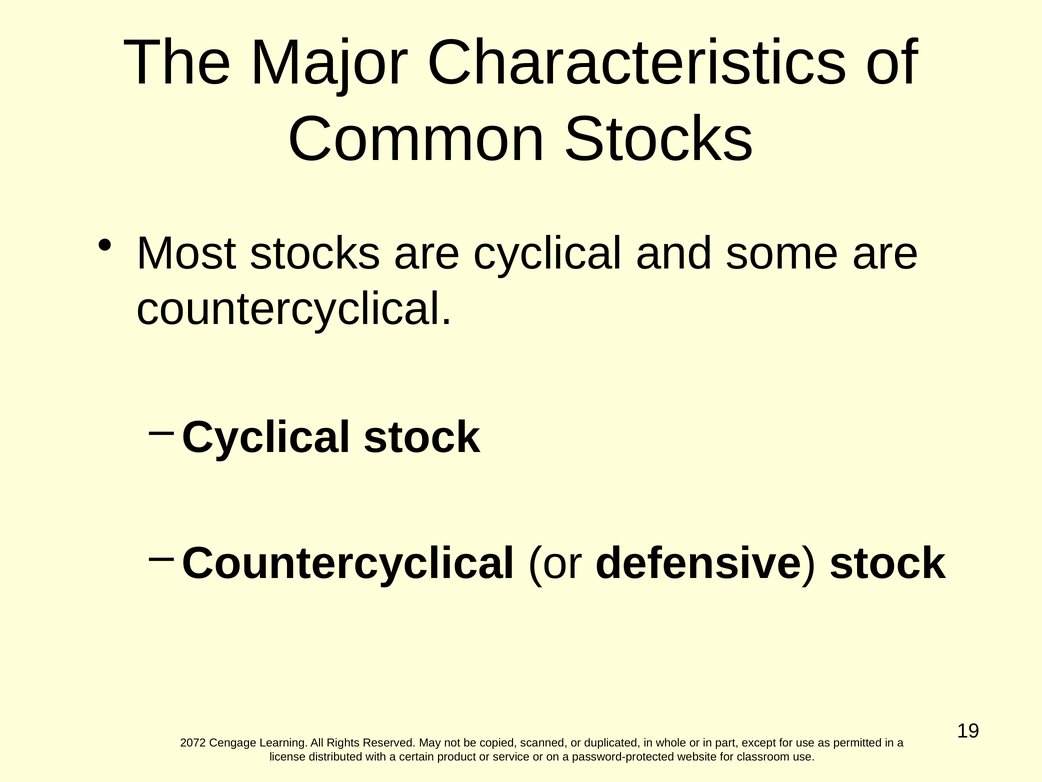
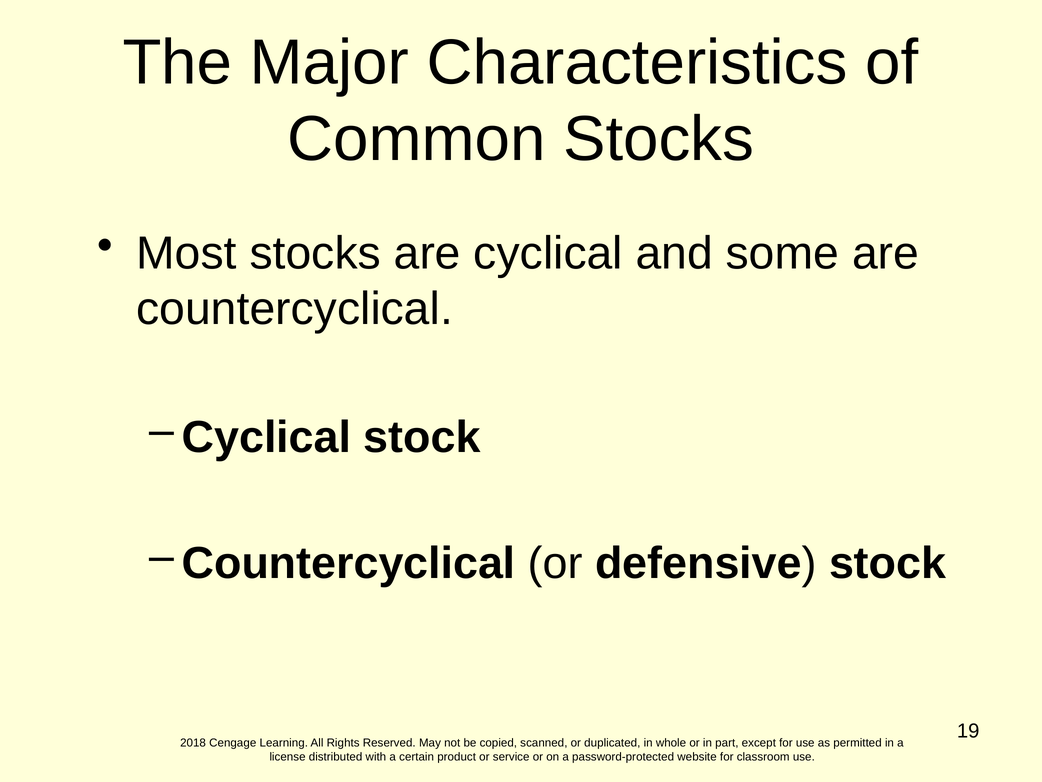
2072: 2072 -> 2018
